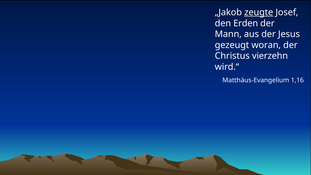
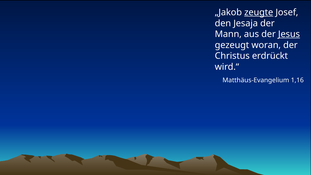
Erden: Erden -> Jesaja
Jesus underline: none -> present
vierzehn: vierzehn -> erdrückt
